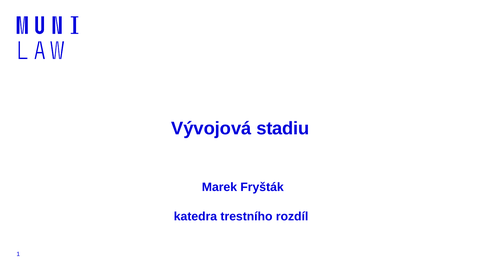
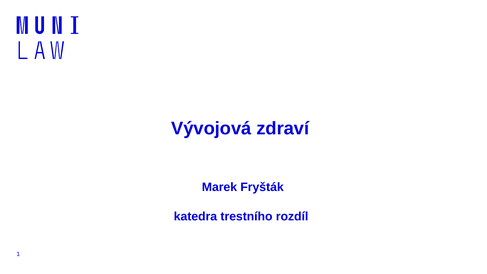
stadiu: stadiu -> zdraví
